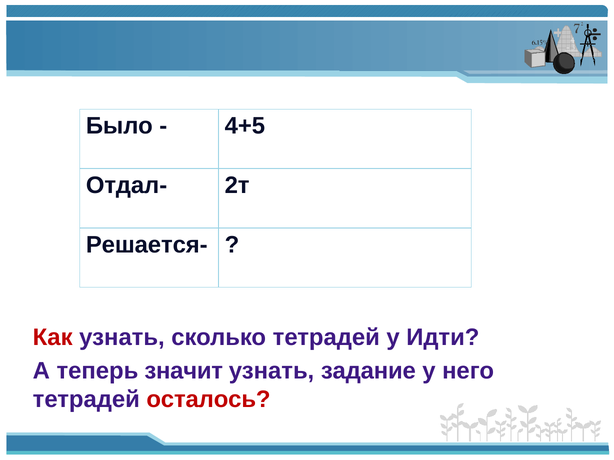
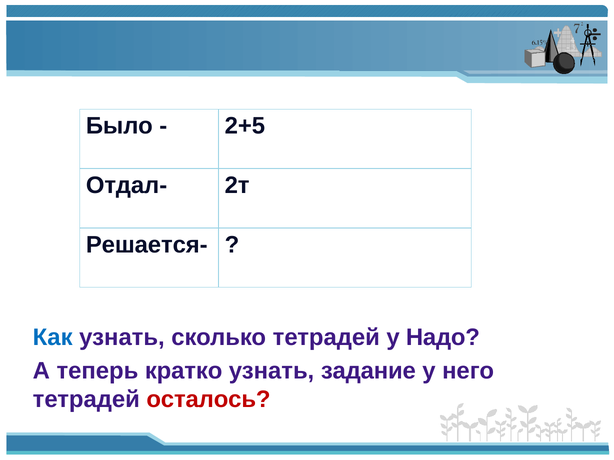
4+5: 4+5 -> 2+5
Как colour: red -> blue
Идти: Идти -> Надо
значит: значит -> кратко
